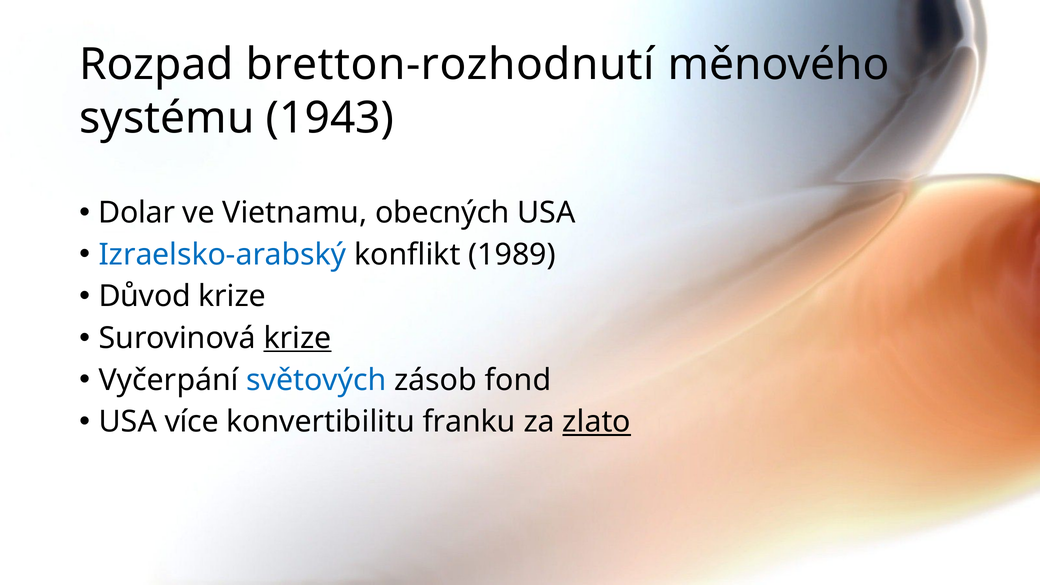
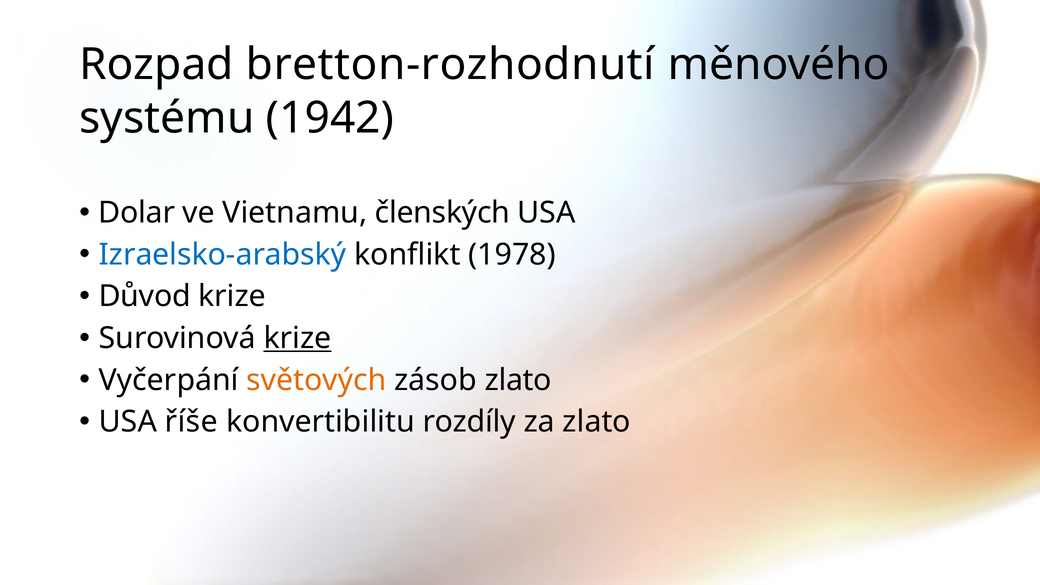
1943: 1943 -> 1942
obecných: obecných -> členských
1989: 1989 -> 1978
světových colour: blue -> orange
zásob fond: fond -> zlato
více: více -> říše
franku: franku -> rozdíly
zlato at (597, 422) underline: present -> none
